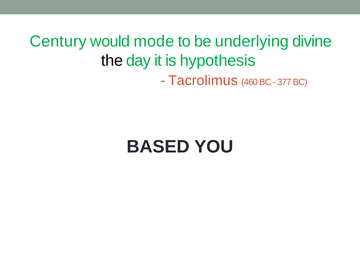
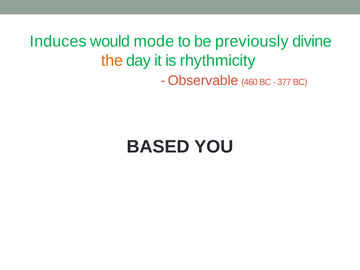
Century: Century -> Induces
underlying: underlying -> previously
the colour: black -> orange
hypothesis: hypothesis -> rhythmicity
Tacrolimus: Tacrolimus -> Observable
